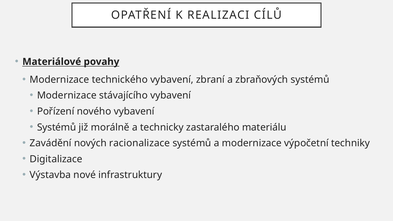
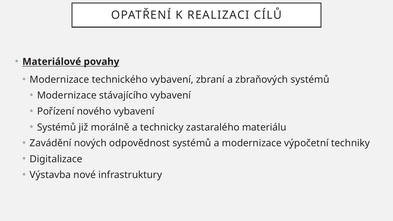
racionalizace: racionalizace -> odpovědnost
